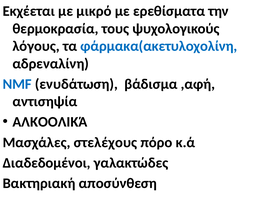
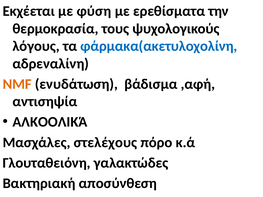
μικρό: μικρό -> φύση
NMF colour: blue -> orange
Διαδεδομένοι: Διαδεδομένοι -> Γλουταθειόνη
